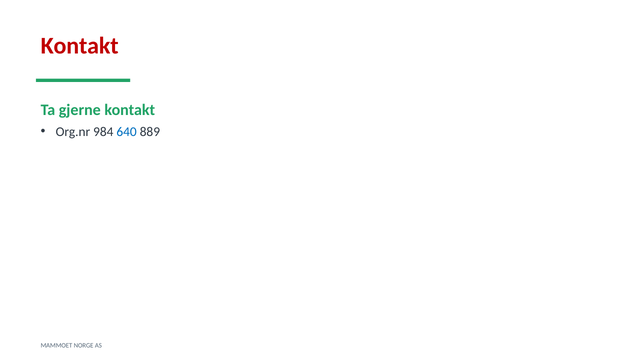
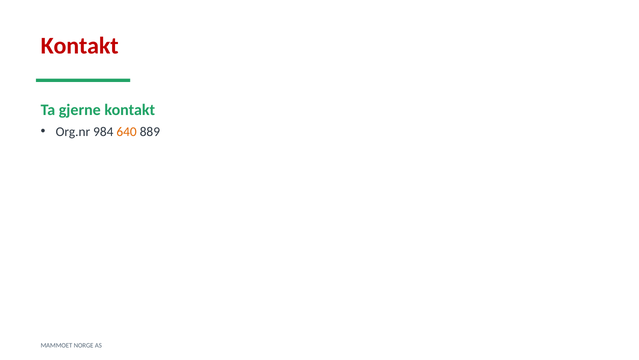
640 colour: blue -> orange
